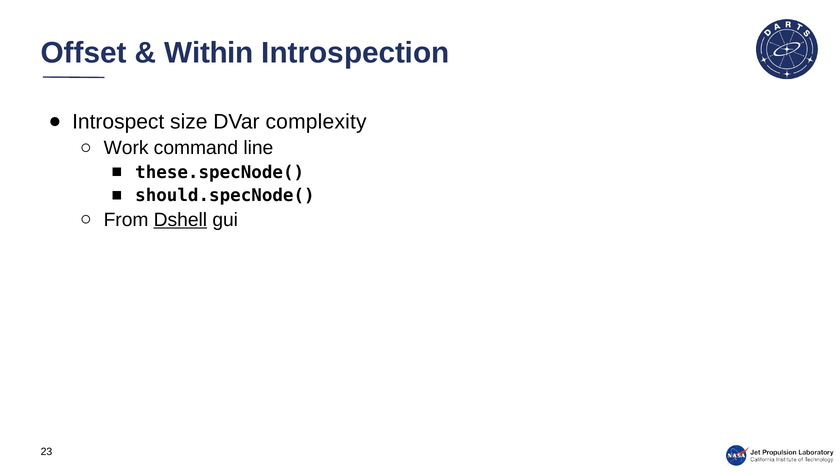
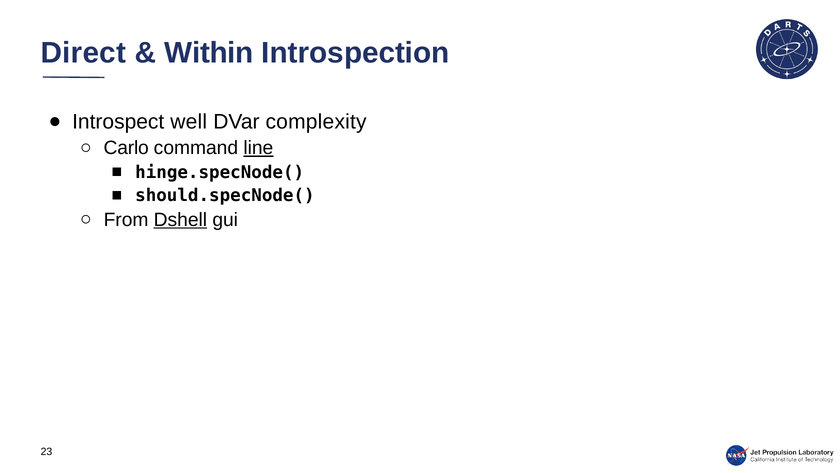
Offset: Offset -> Direct
size: size -> well
Work: Work -> Carlo
line underline: none -> present
these.specNode(: these.specNode( -> hinge.specNode(
